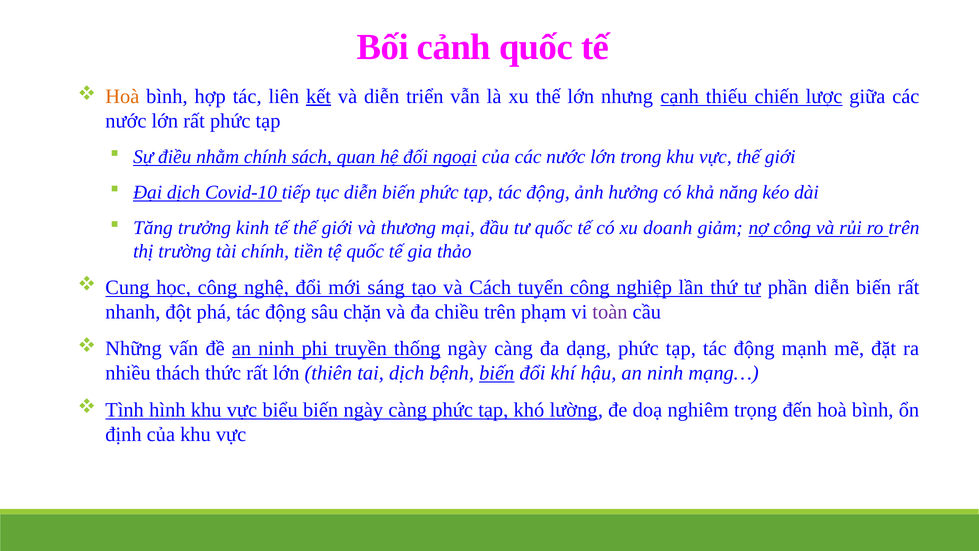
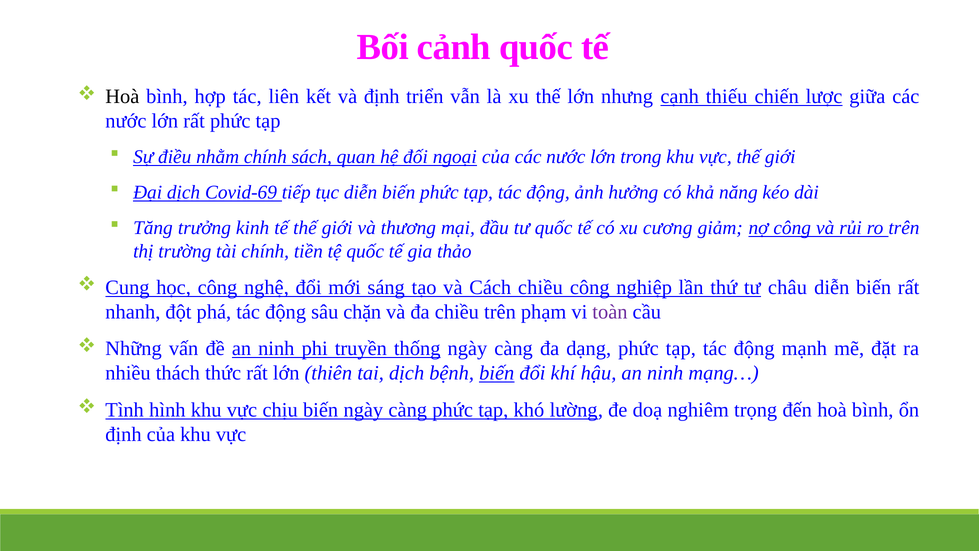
Hoà at (122, 97) colour: orange -> black
kết underline: present -> none
và diễn: diễn -> định
Covid-10: Covid-10 -> Covid-69
doanh: doanh -> cương
Cách tuyển: tuyển -> chiều
phần: phần -> châu
biểu: biểu -> chịu
